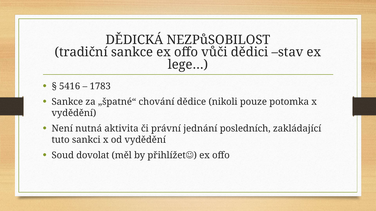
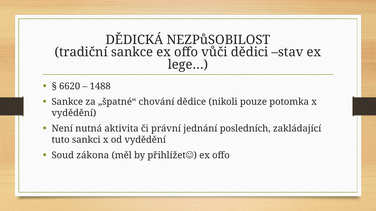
5416: 5416 -> 6620
1783: 1783 -> 1488
dovolat: dovolat -> zákona
